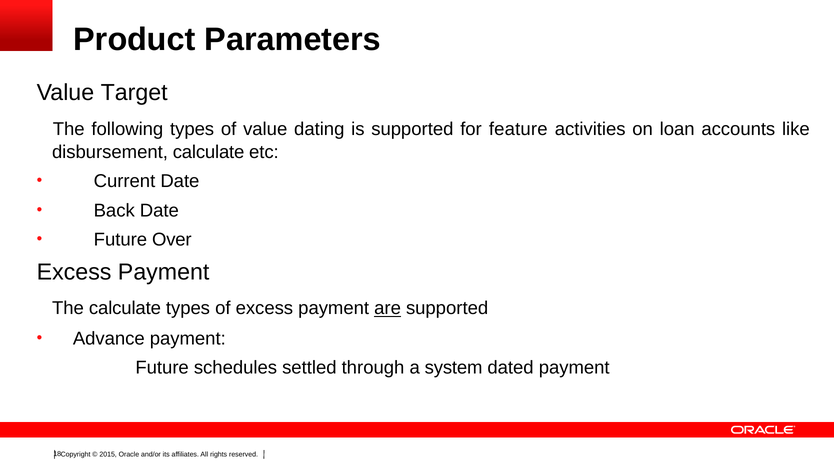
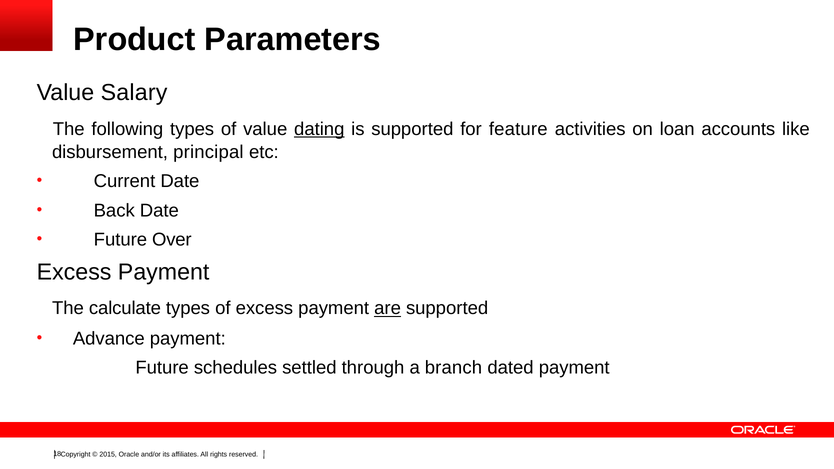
Target: Target -> Salary
dating underline: none -> present
disbursement calculate: calculate -> principal
system: system -> branch
